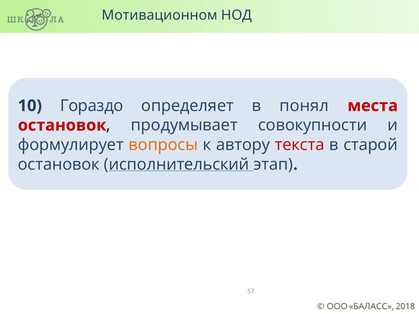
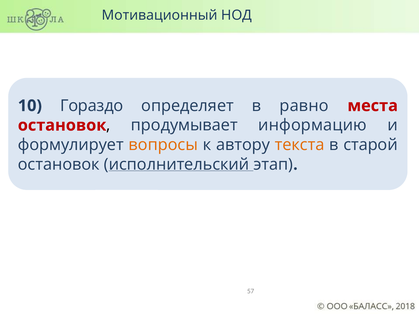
Мотивационном: Мотивационном -> Мотивационный
понял: понял -> равно
совокупности: совокупности -> информацию
текста colour: red -> orange
